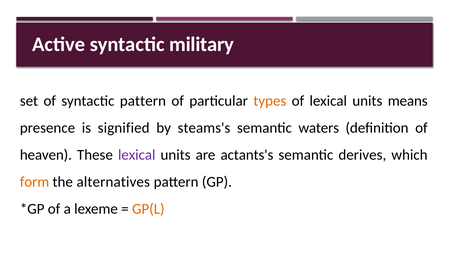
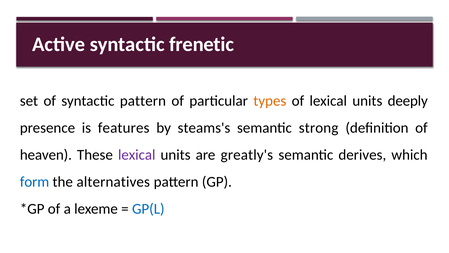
military: military -> frenetic
means: means -> deeply
signified: signified -> features
waters: waters -> strong
actants's: actants's -> greatly's
form colour: orange -> blue
GP(L colour: orange -> blue
